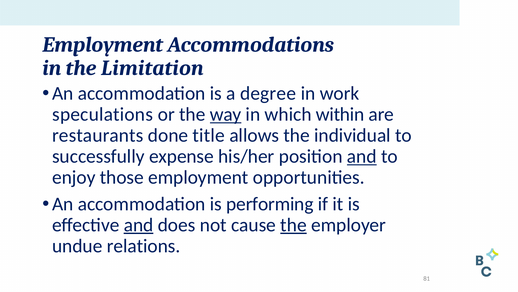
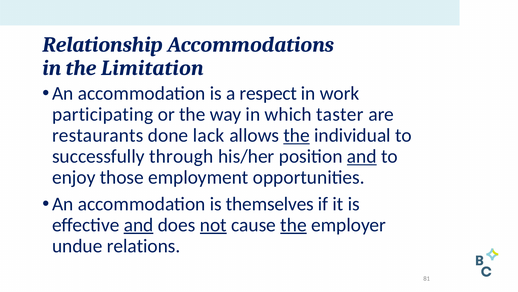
Employment at (103, 44): Employment -> Relationship
degree: degree -> respect
speculations: speculations -> participating
way underline: present -> none
within: within -> taster
title: title -> lack
the at (297, 135) underline: none -> present
expense: expense -> through
performing: performing -> themselves
not underline: none -> present
